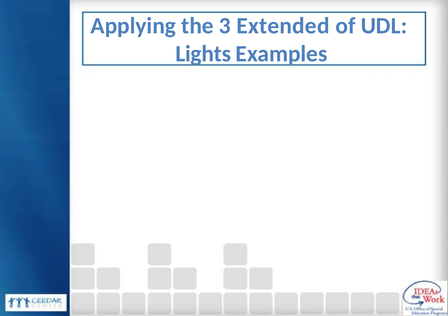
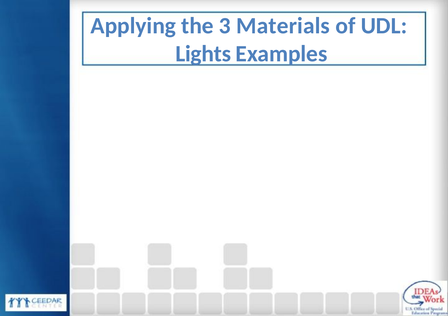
Extended: Extended -> Materials
